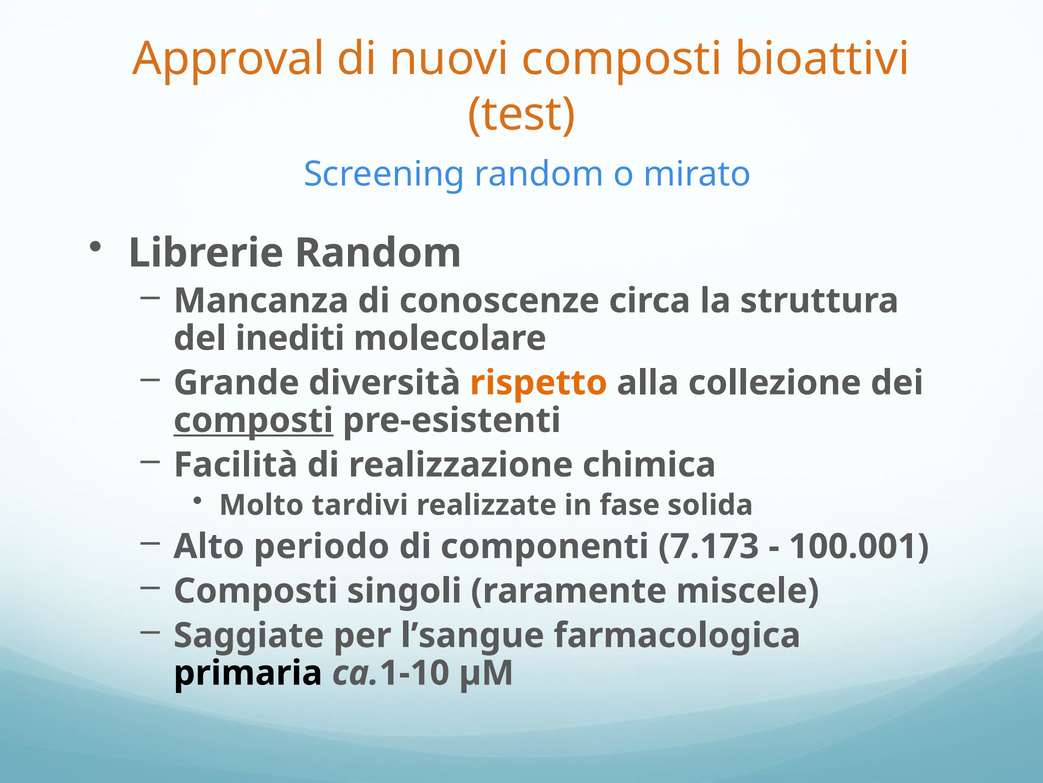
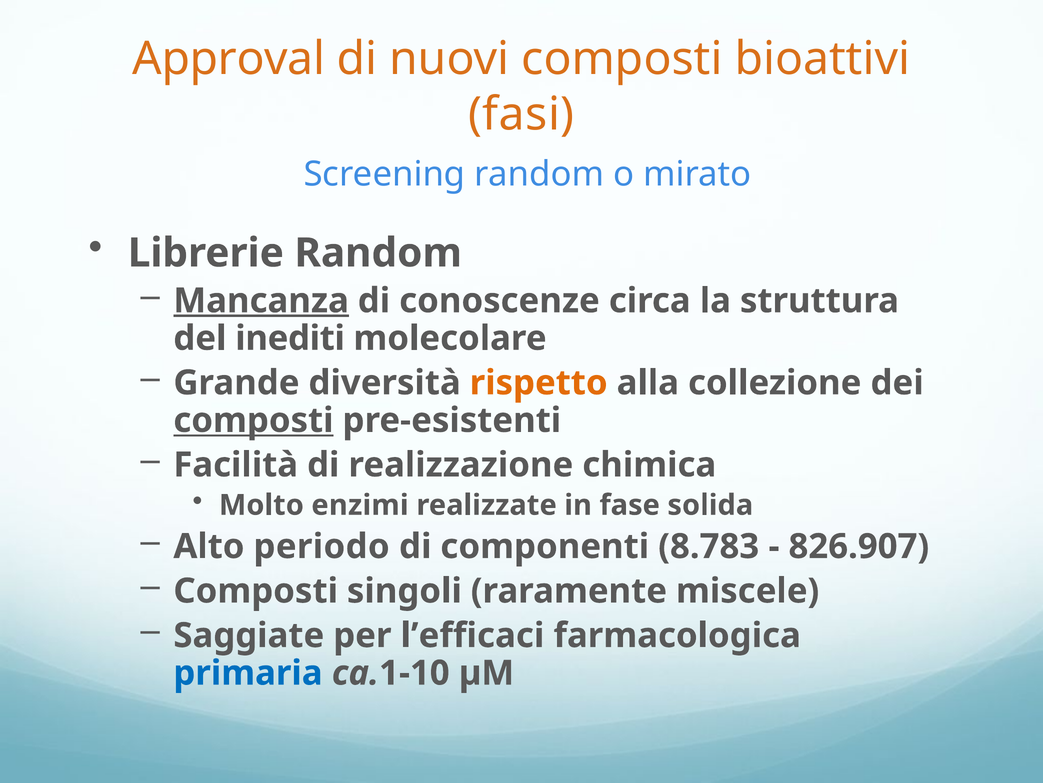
test: test -> fasi
Mancanza underline: none -> present
tardivi: tardivi -> enzimi
7.173: 7.173 -> 8.783
100.001: 100.001 -> 826.907
l’sangue: l’sangue -> l’efficaci
primaria colour: black -> blue
